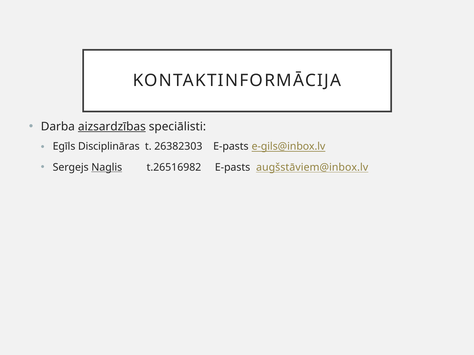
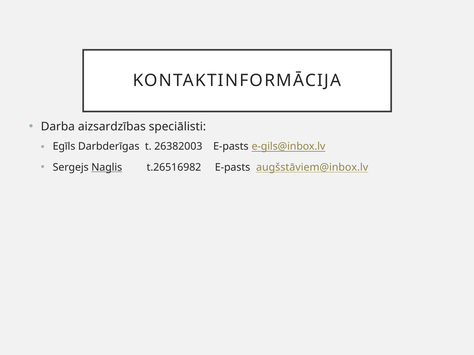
aizsardzības underline: present -> none
Disciplināras: Disciplināras -> Darbderīgas
26382303: 26382303 -> 26382003
